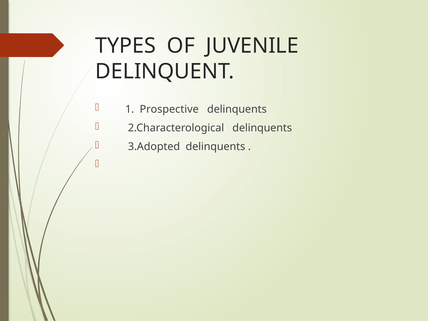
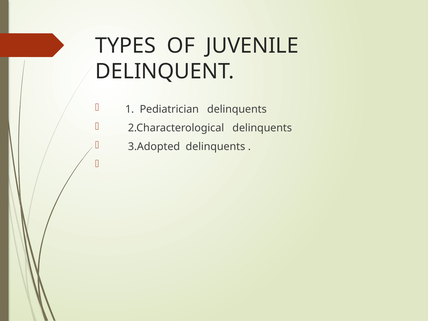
Prospective: Prospective -> Pediatrician
